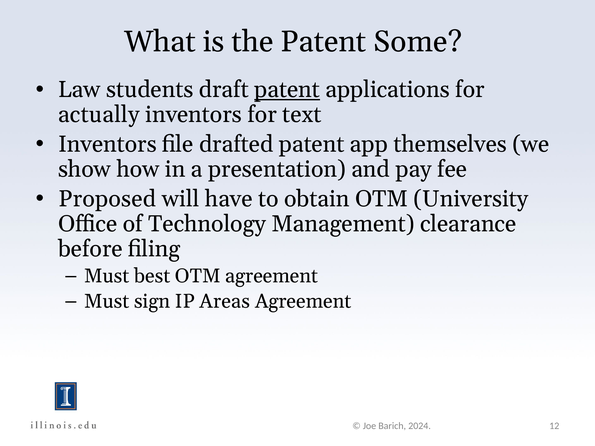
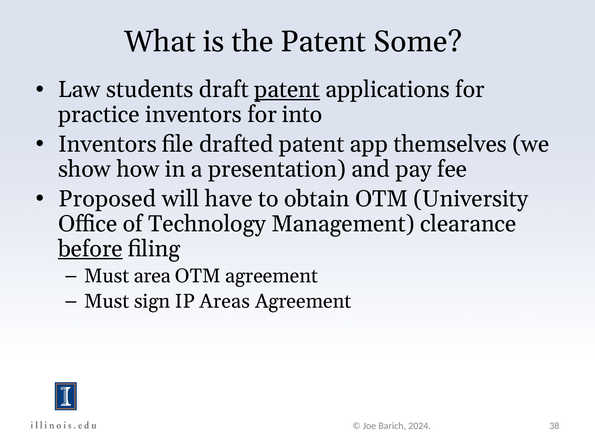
actually: actually -> practice
text: text -> into
before underline: none -> present
best: best -> area
12: 12 -> 38
